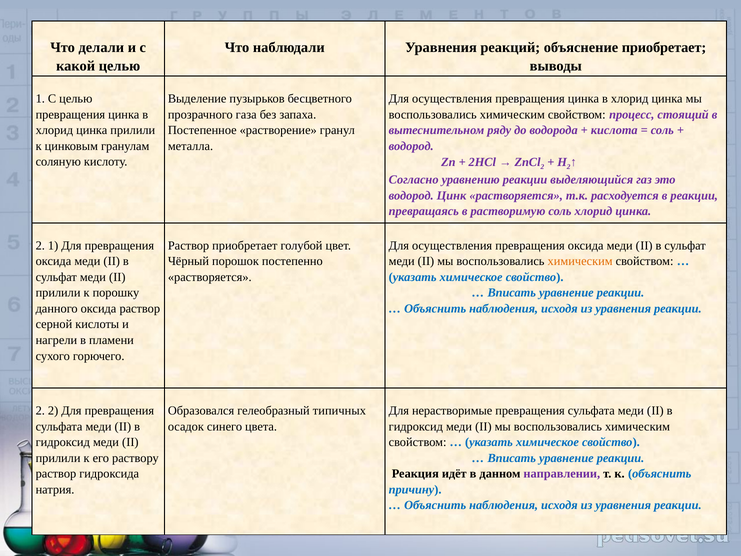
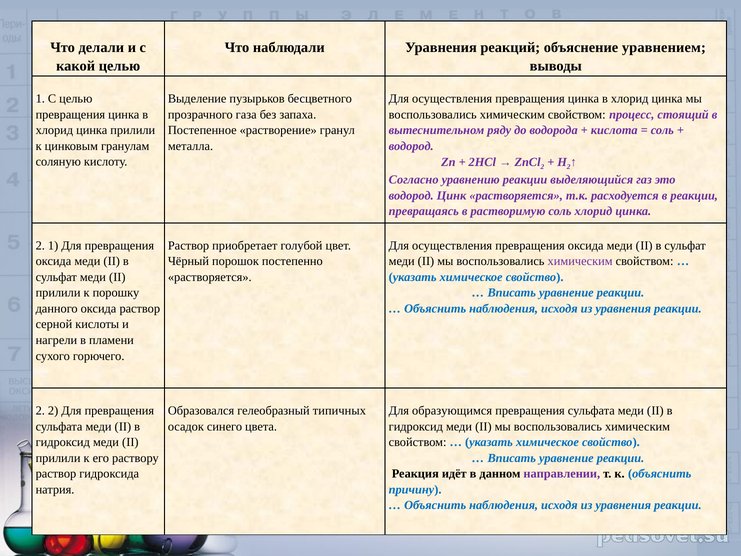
объяснение приобретает: приобретает -> уравнением
химическим at (580, 261) colour: orange -> purple
нерастворимые: нерастворимые -> образующимся
